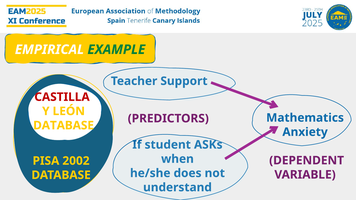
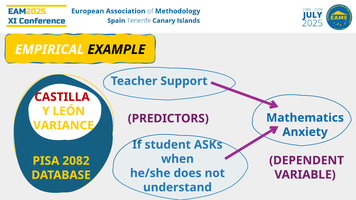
EXAMPLE colour: green -> black
DATABASE at (64, 126): DATABASE -> VARIANCE
2002: 2002 -> 2082
